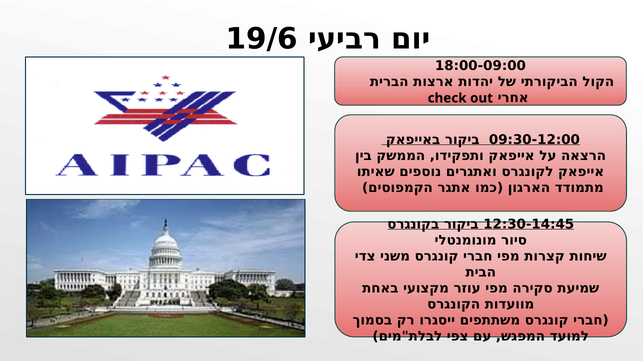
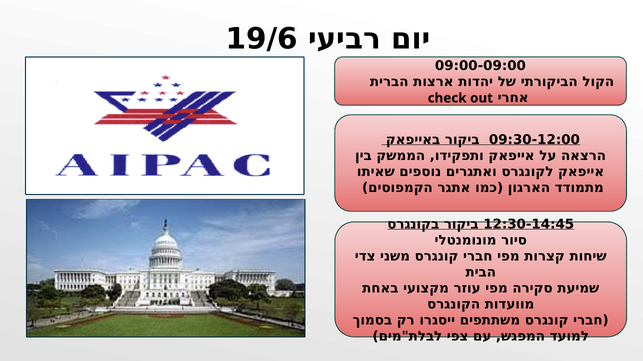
18:00-09:00: 18:00-09:00 -> 09:00-09:00
